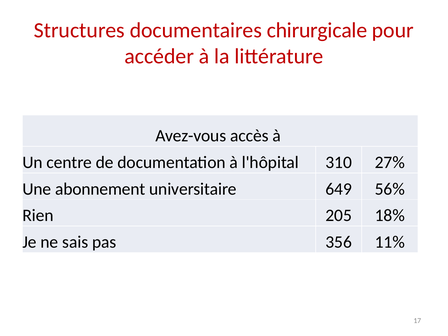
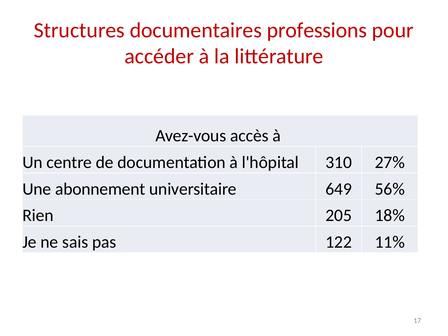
chirurgicale: chirurgicale -> professions
356: 356 -> 122
